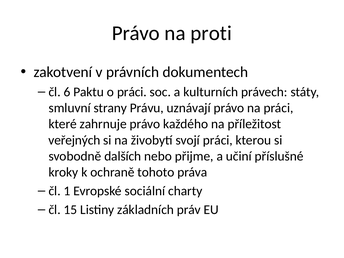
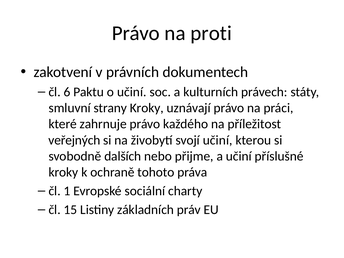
o práci: práci -> učiní
strany Právu: Právu -> Kroky
svojí práci: práci -> učiní
